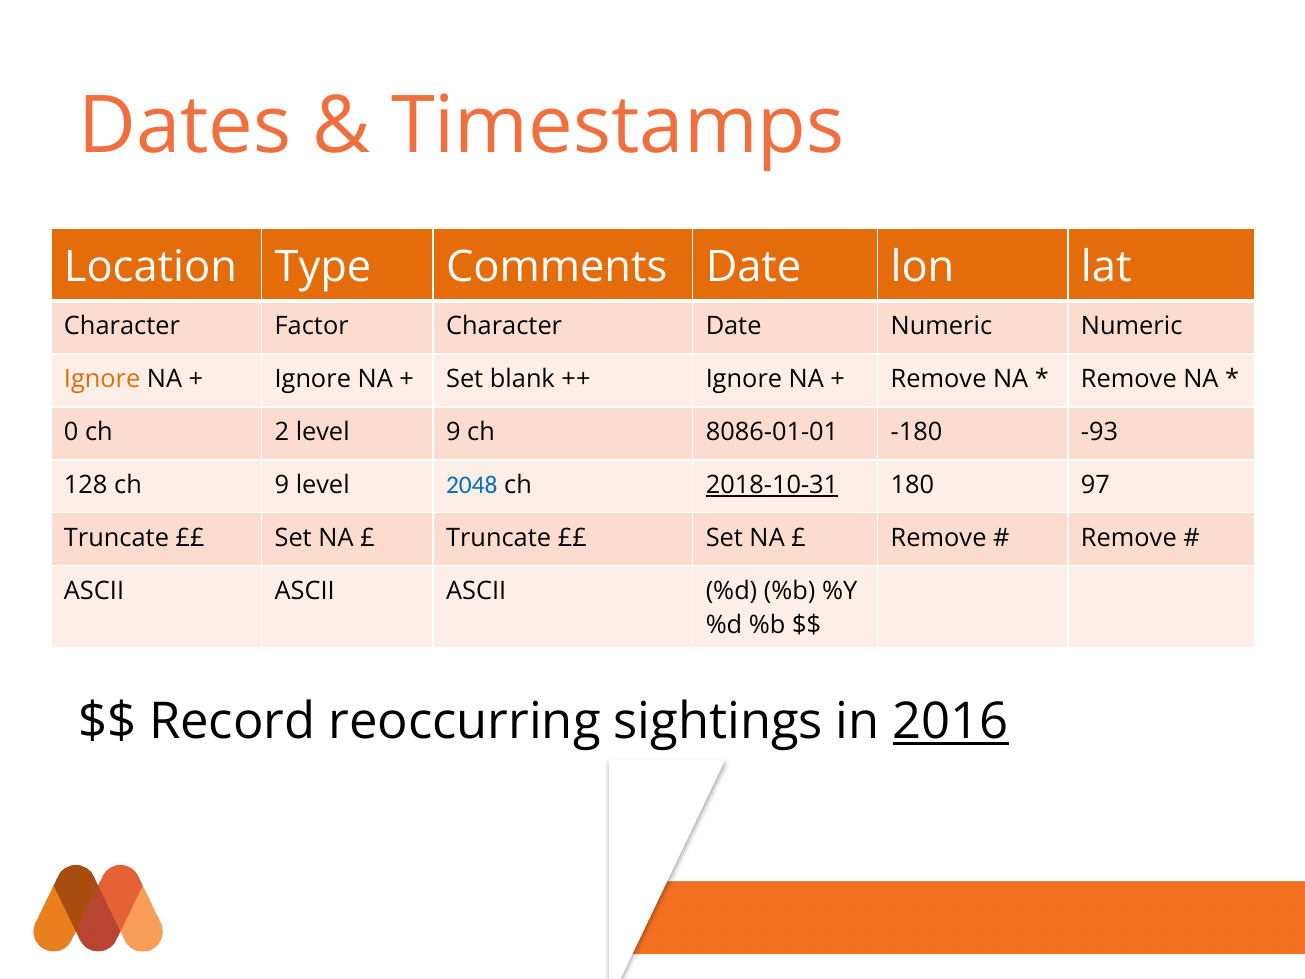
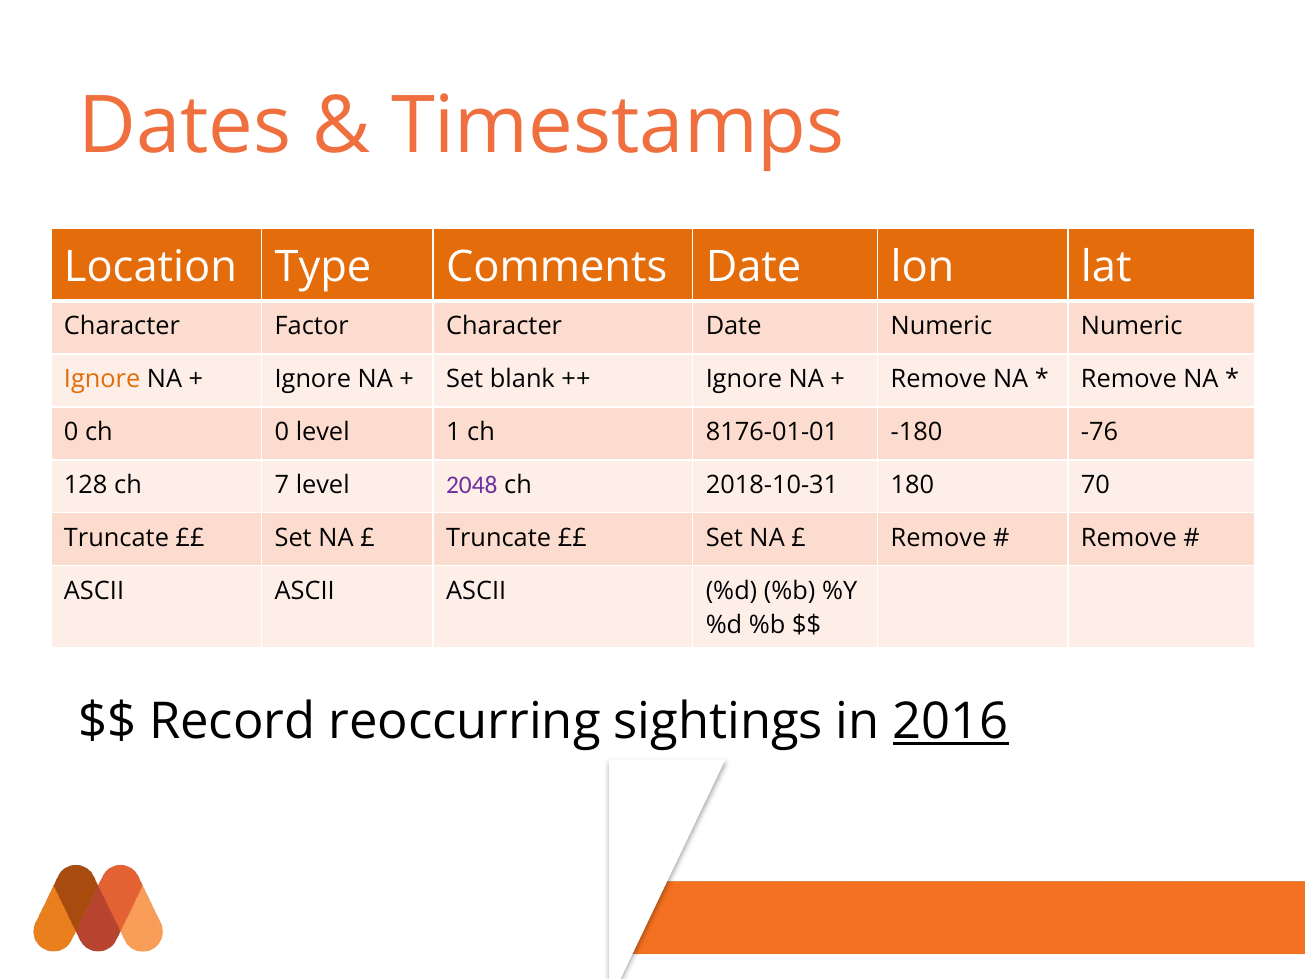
ch 2: 2 -> 0
level 9: 9 -> 1
8086-01-01: 8086-01-01 -> 8176-01-01
-93: -93 -> -76
ch 9: 9 -> 7
2048 colour: blue -> purple
2018-10-31 underline: present -> none
97: 97 -> 70
